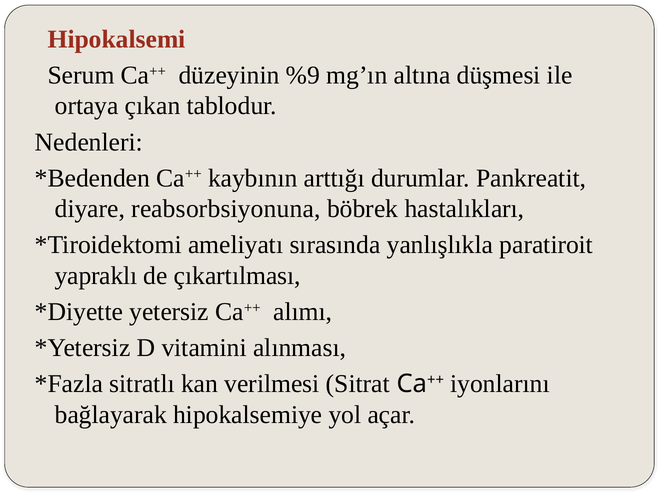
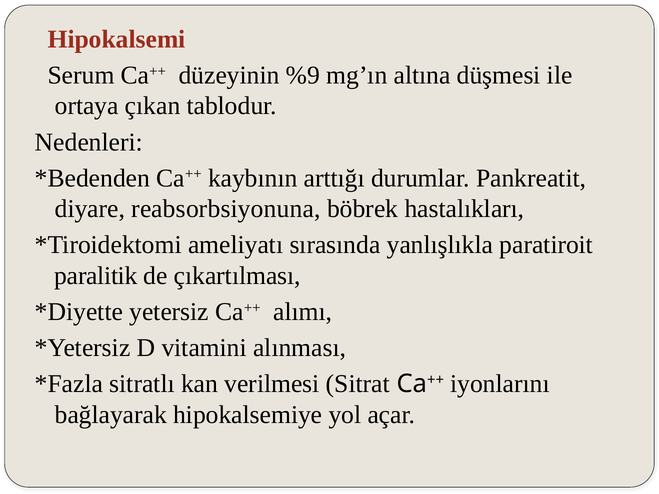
yapraklı: yapraklı -> paralitik
